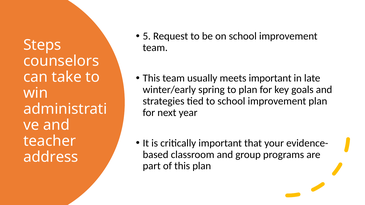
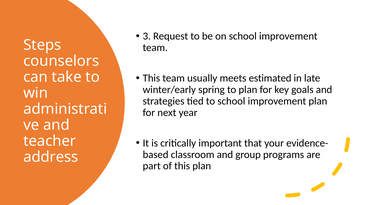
5: 5 -> 3
meets important: important -> estimated
